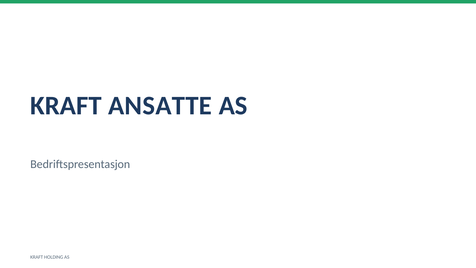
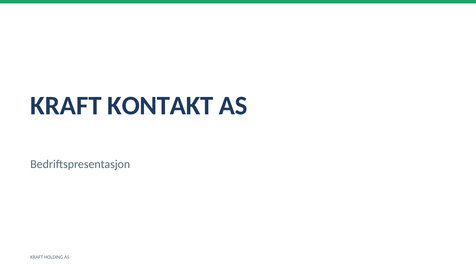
ANSATTE: ANSATTE -> KONTAKT
